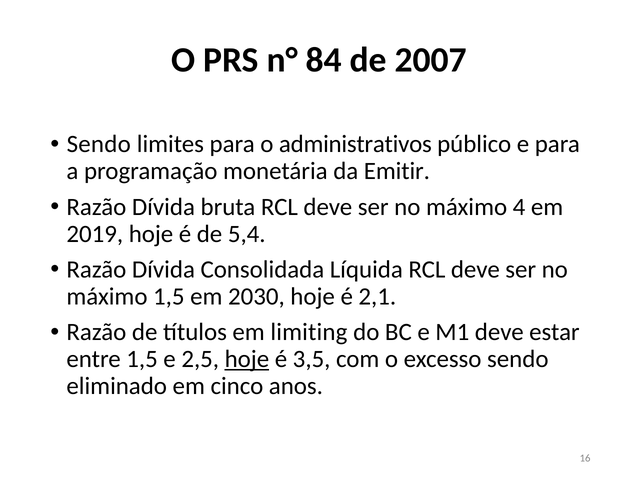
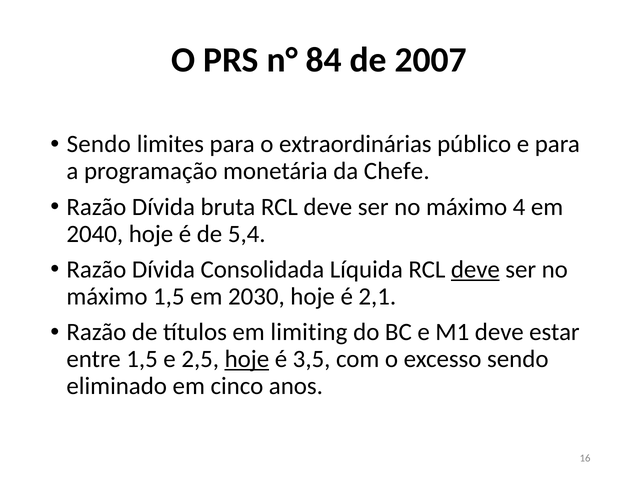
administrativos: administrativos -> extraordinárias
Emitir: Emitir -> Chefe
2019: 2019 -> 2040
deve at (475, 270) underline: none -> present
